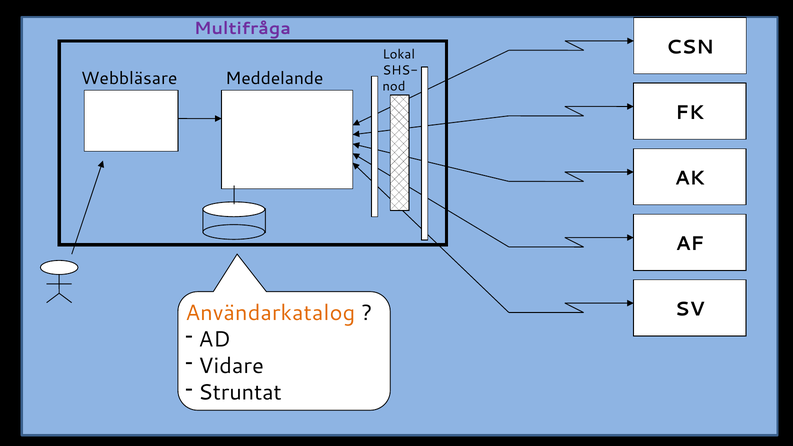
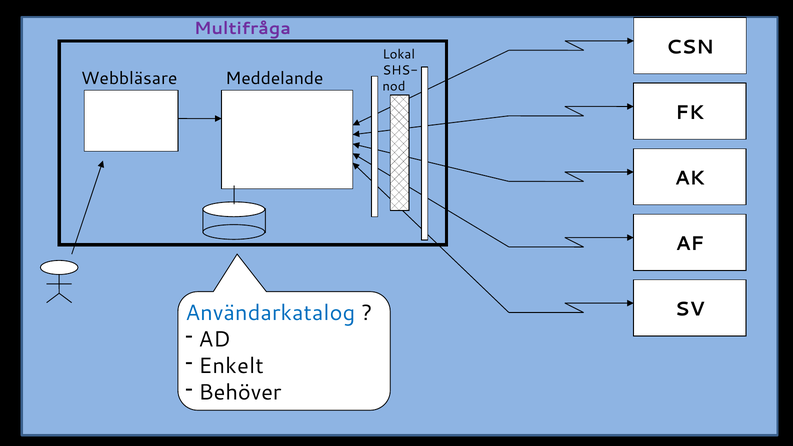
Användarkatalog colour: orange -> blue
Vidare: Vidare -> Enkelt
Struntat: Struntat -> Behöver
